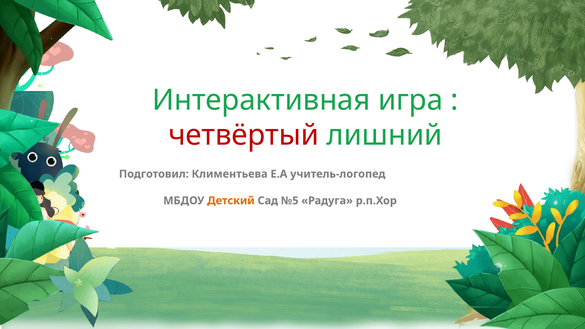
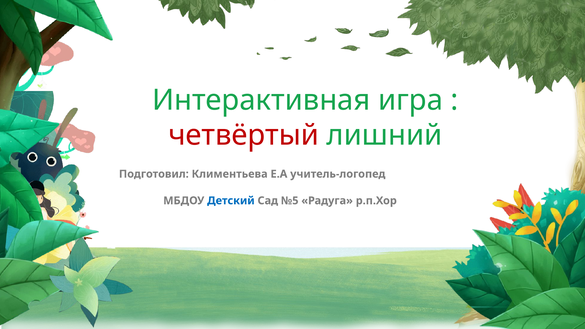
Детский colour: orange -> blue
